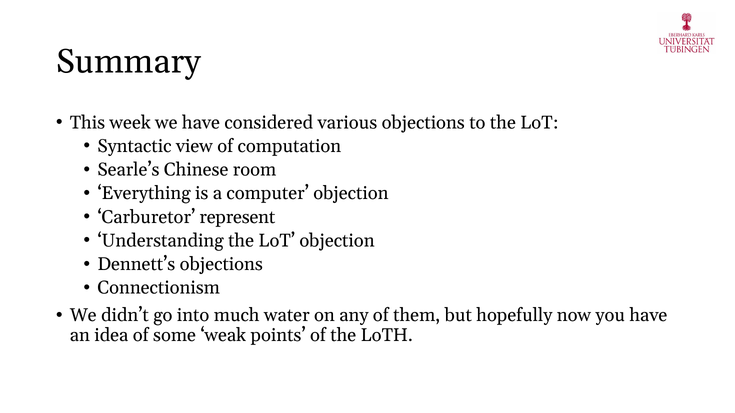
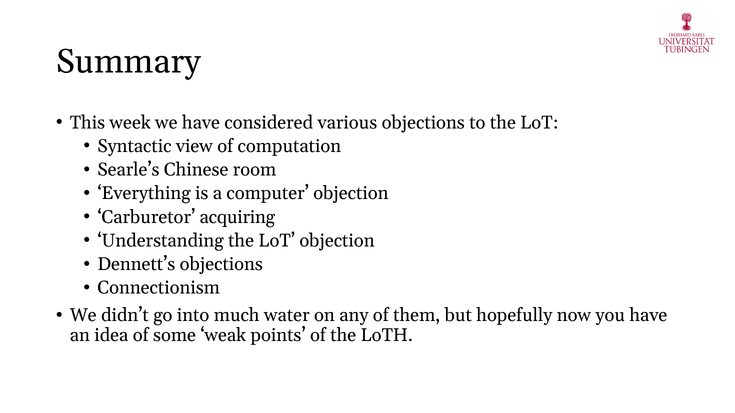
represent: represent -> acquiring
